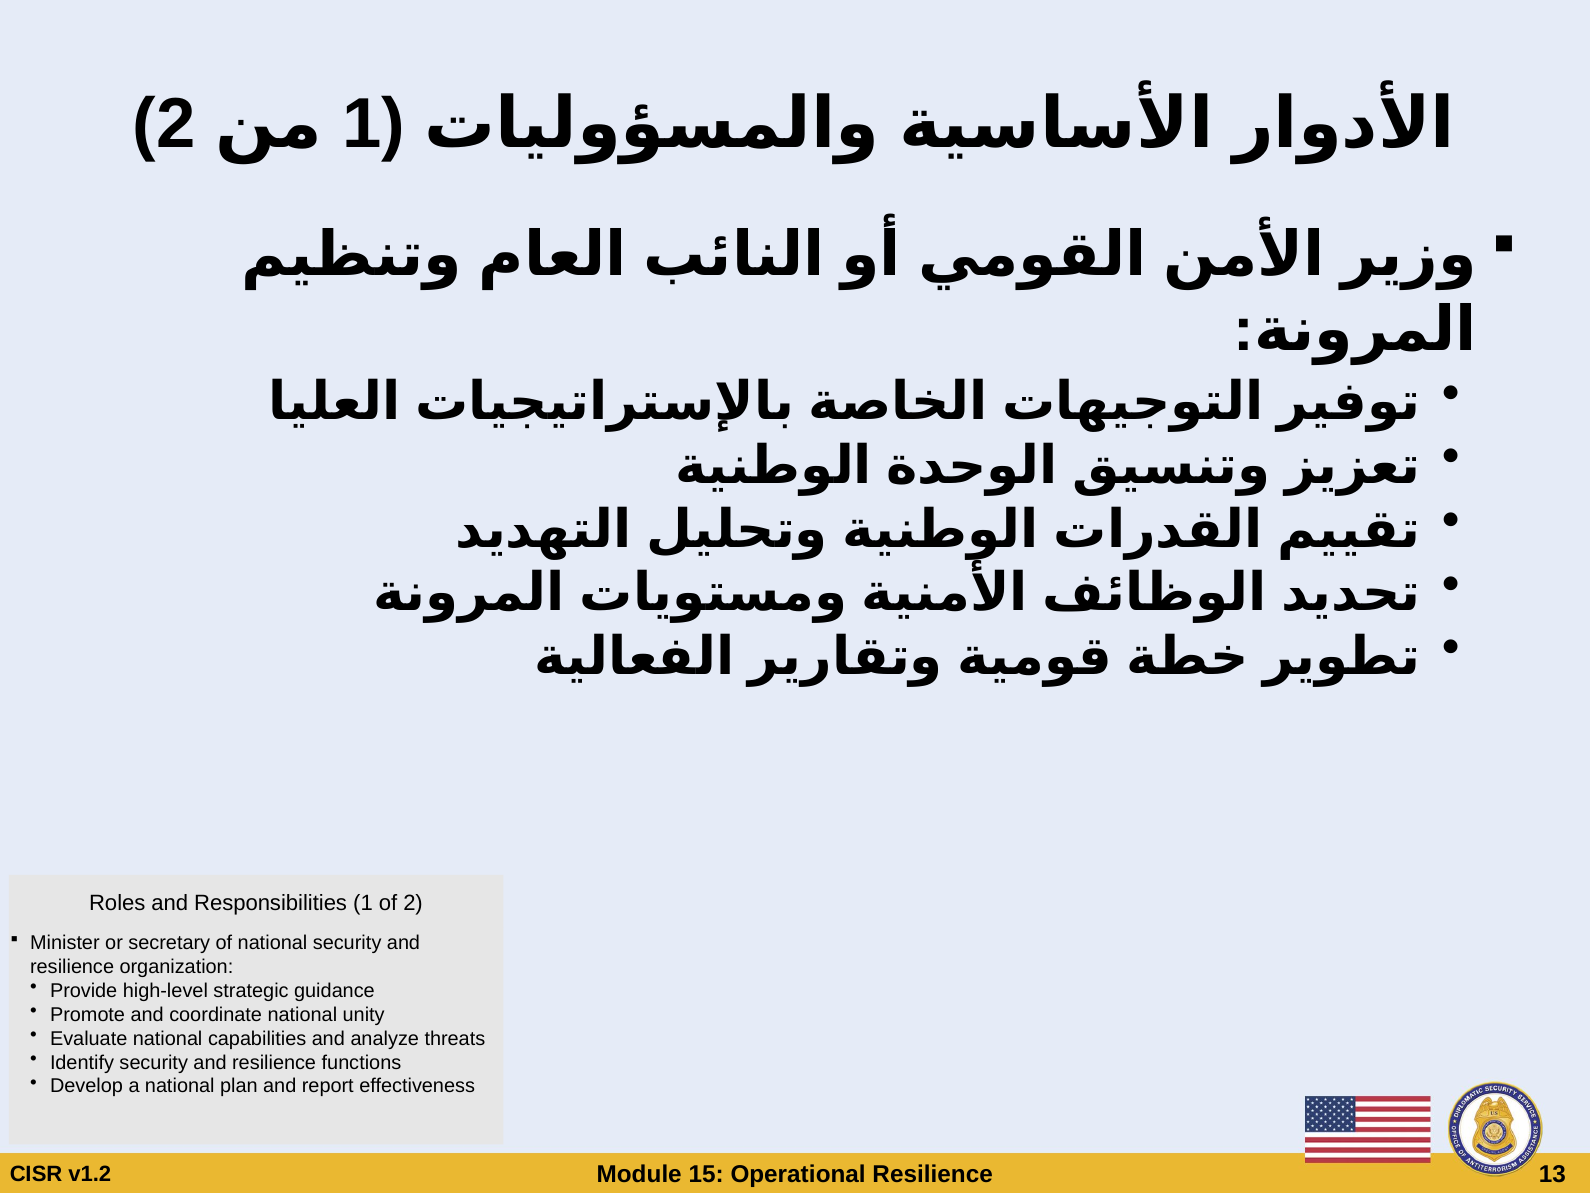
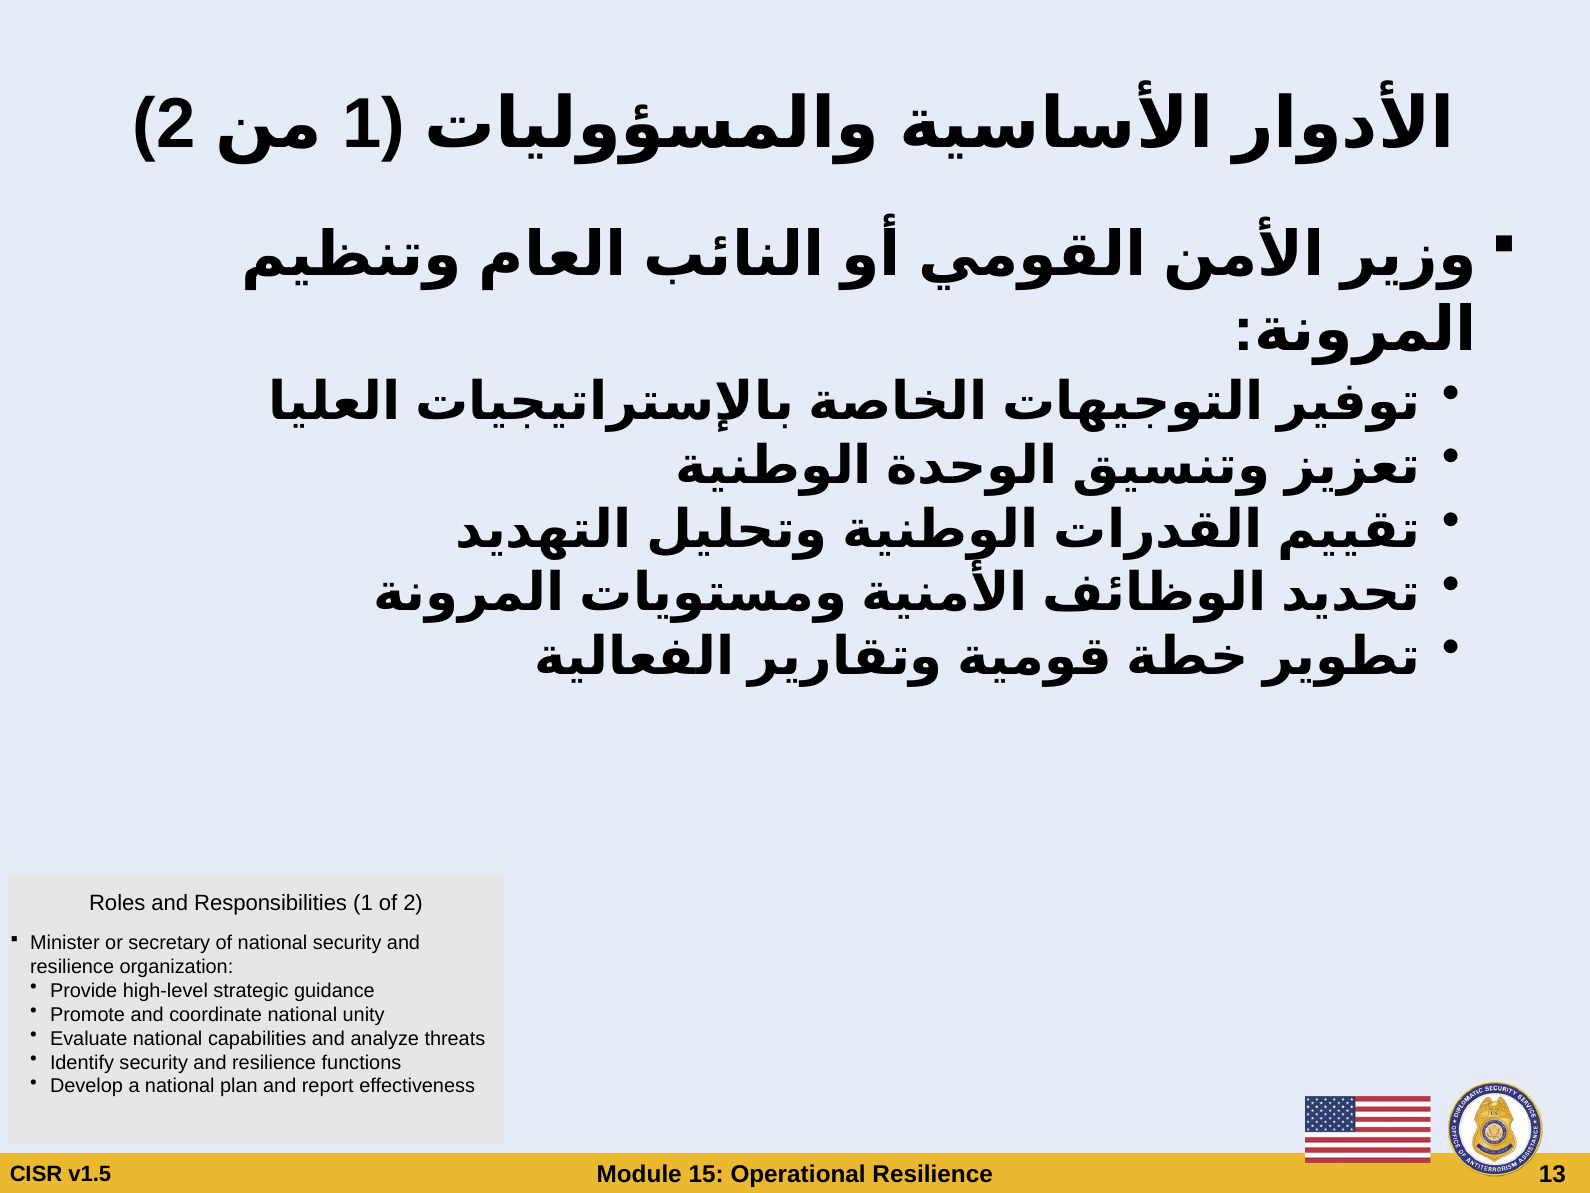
v1.2: v1.2 -> v1.5
